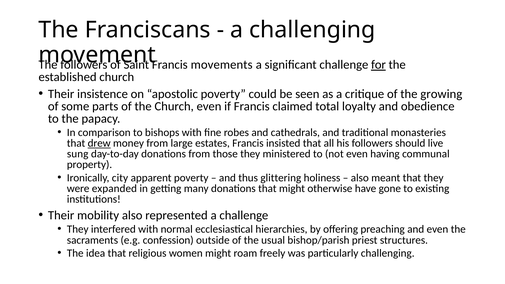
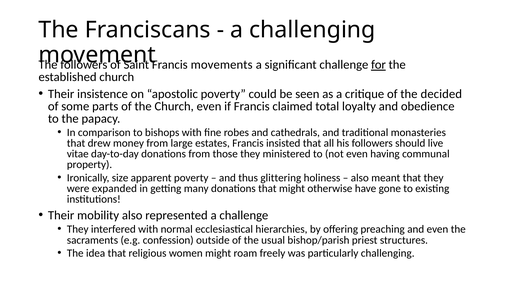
growing: growing -> decided
drew underline: present -> none
sung: sung -> vitae
city: city -> size
